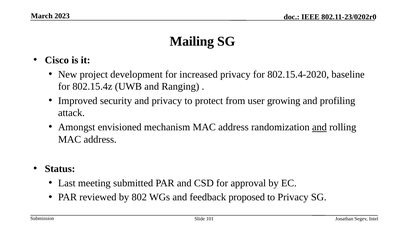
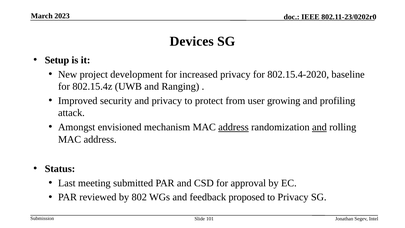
Mailing: Mailing -> Devices
Cisco: Cisco -> Setup
address at (233, 127) underline: none -> present
